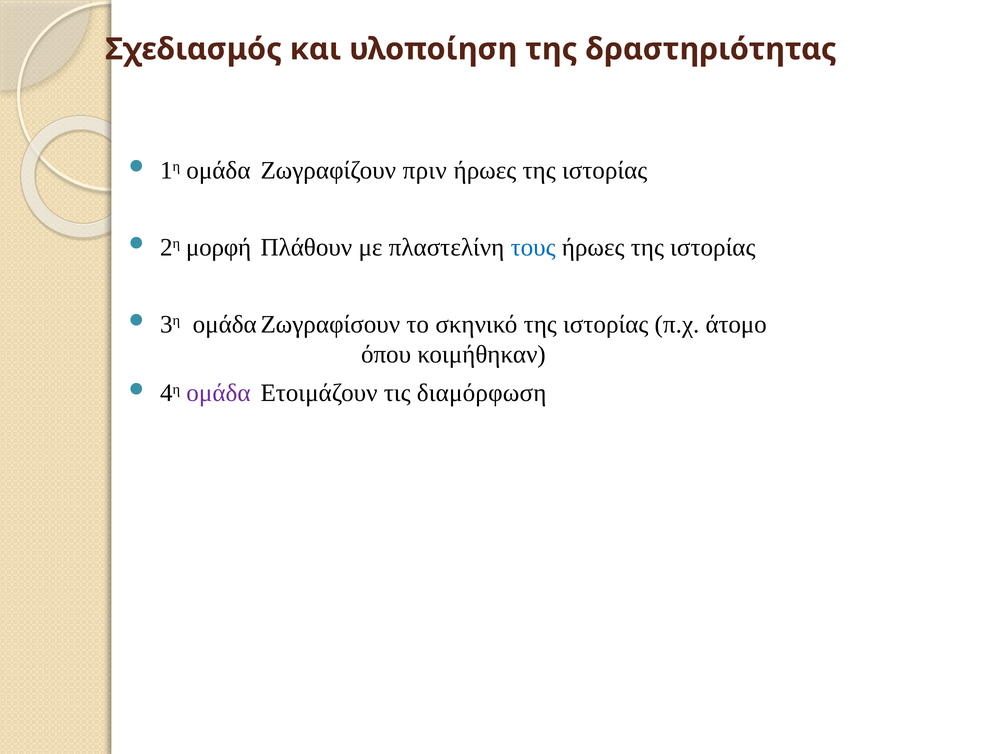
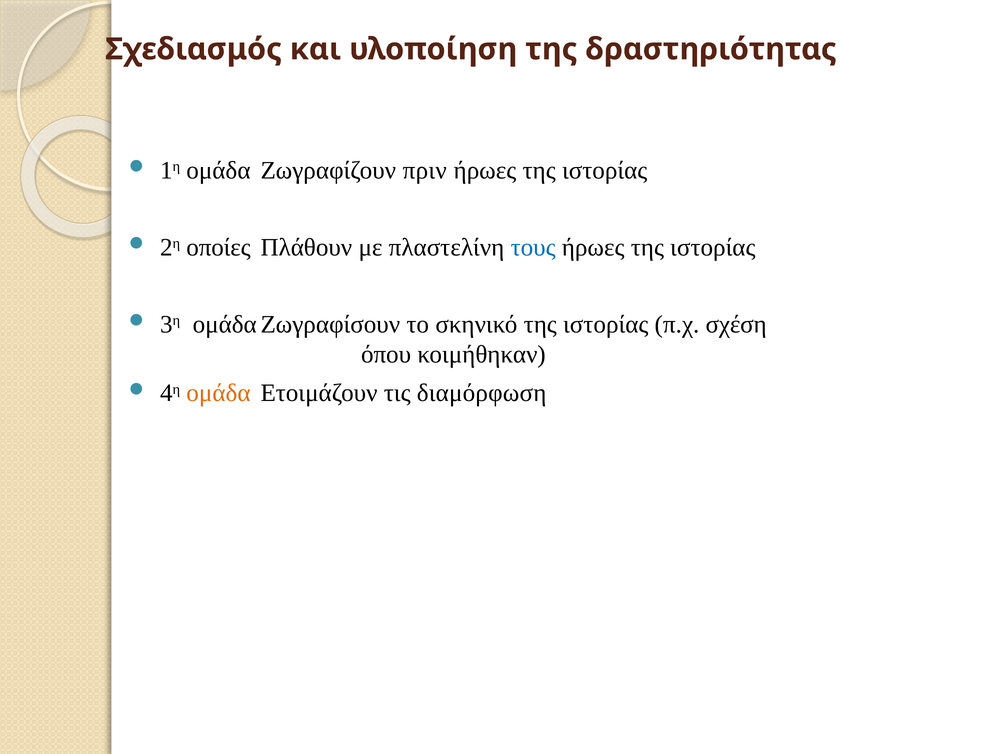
μορφή: μορφή -> οποίες
άτομο: άτομο -> σχέση
ομάδα at (218, 393) colour: purple -> orange
